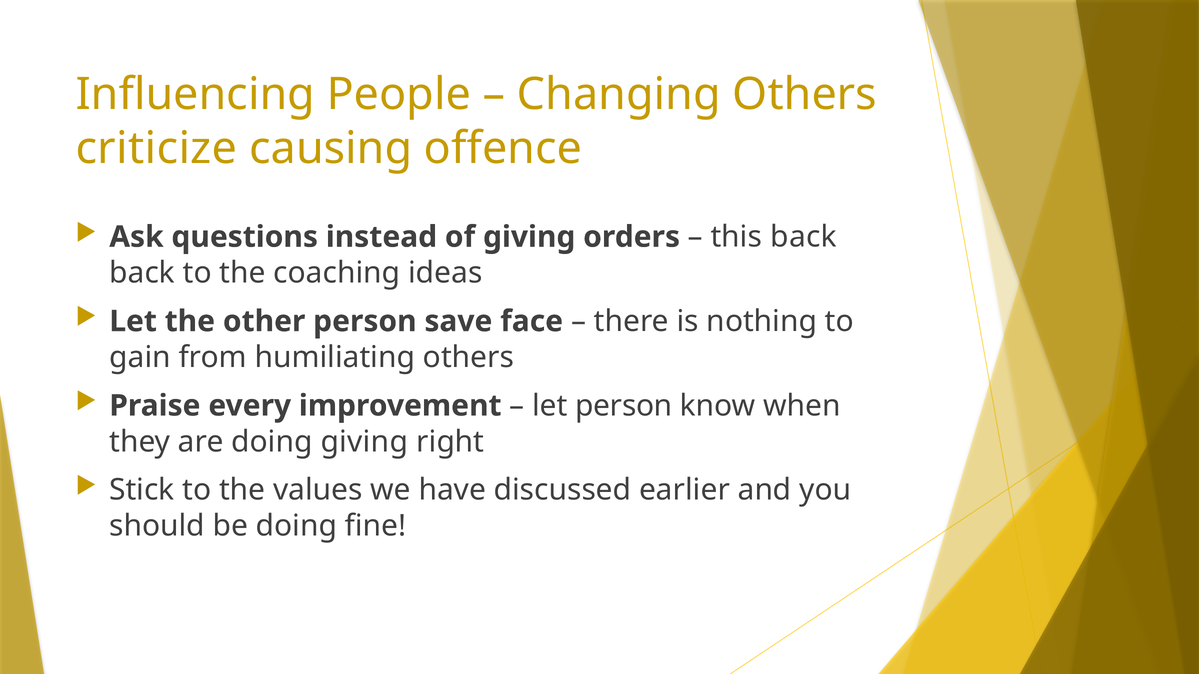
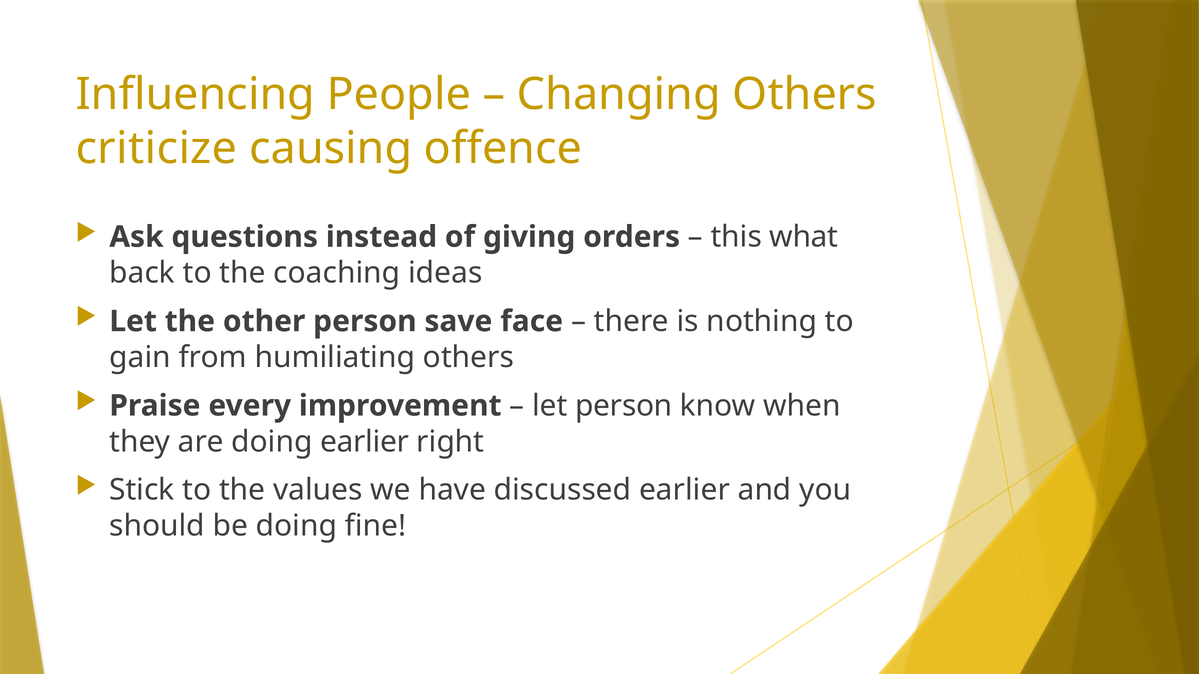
this back: back -> what
doing giving: giving -> earlier
